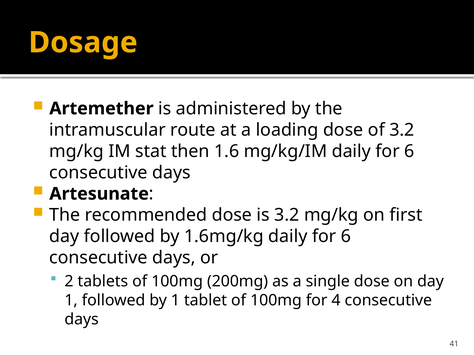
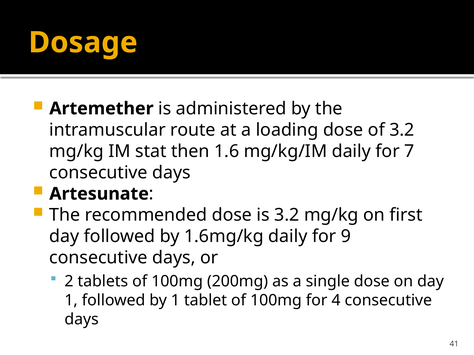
mg/kg/IM daily for 6: 6 -> 7
1.6mg/kg daily for 6: 6 -> 9
